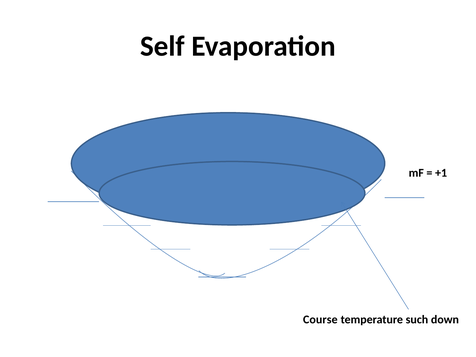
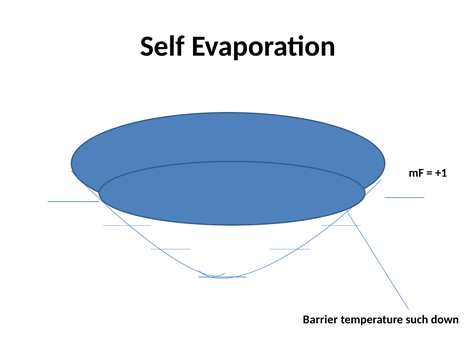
Course: Course -> Barrier
